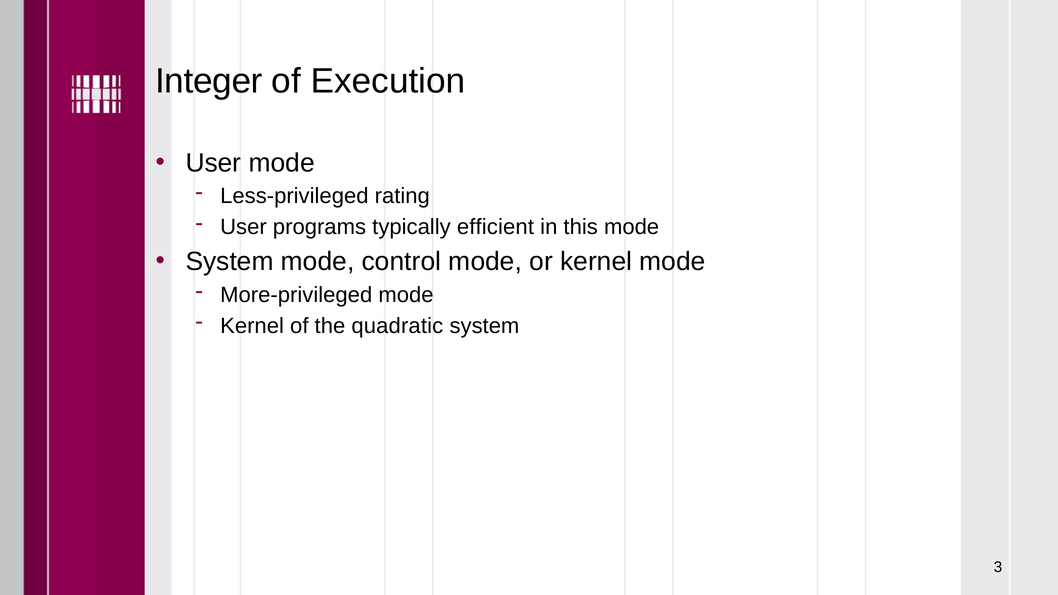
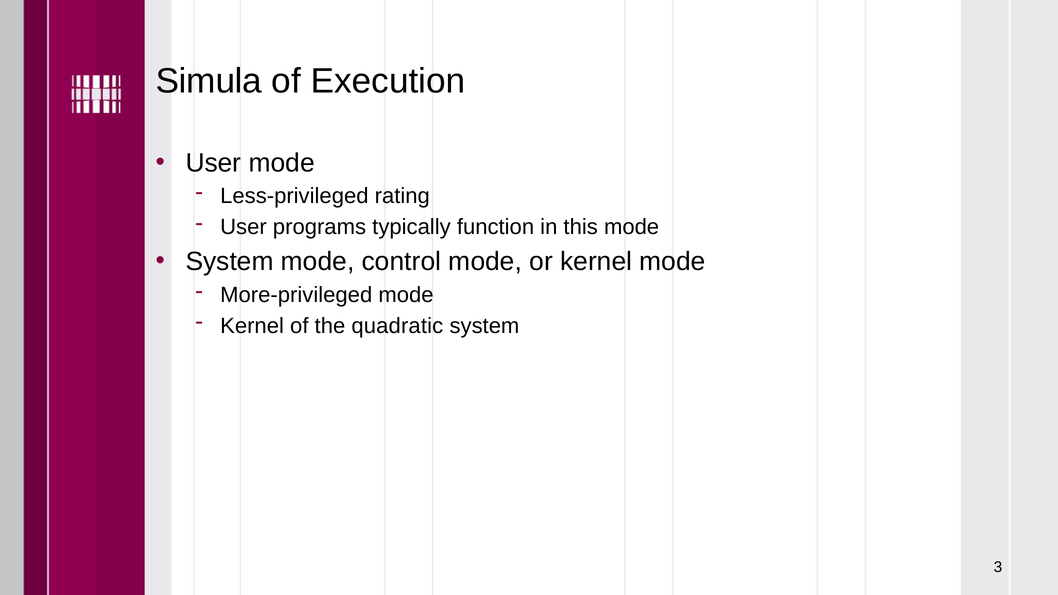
Integer: Integer -> Simula
efficient: efficient -> function
